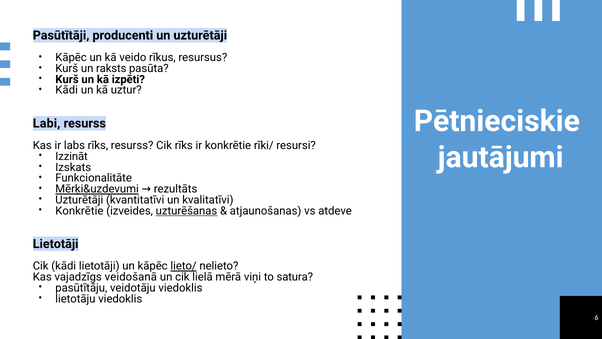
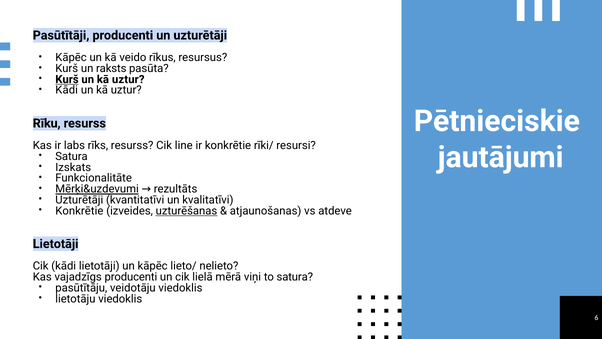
Kurš at (67, 79) underline: none -> present
izpēti at (128, 79): izpēti -> uztur
Labi: Labi -> Rīku
Cik rīks: rīks -> line
Izzināt at (72, 156): Izzināt -> Satura
lieto/ underline: present -> none
vajadzīgs veidošanā: veidošanā -> producenti
